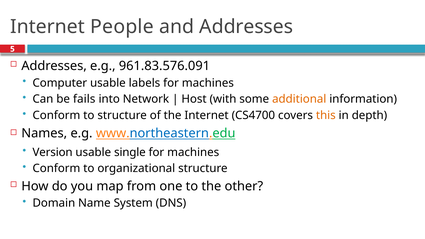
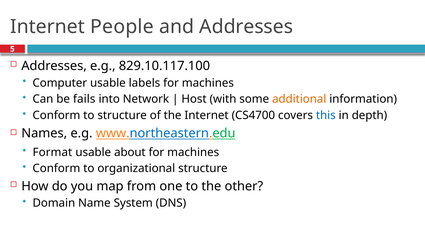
961.83.576.091: 961.83.576.091 -> 829.10.117.100
this colour: orange -> blue
Version: Version -> Format
single: single -> about
